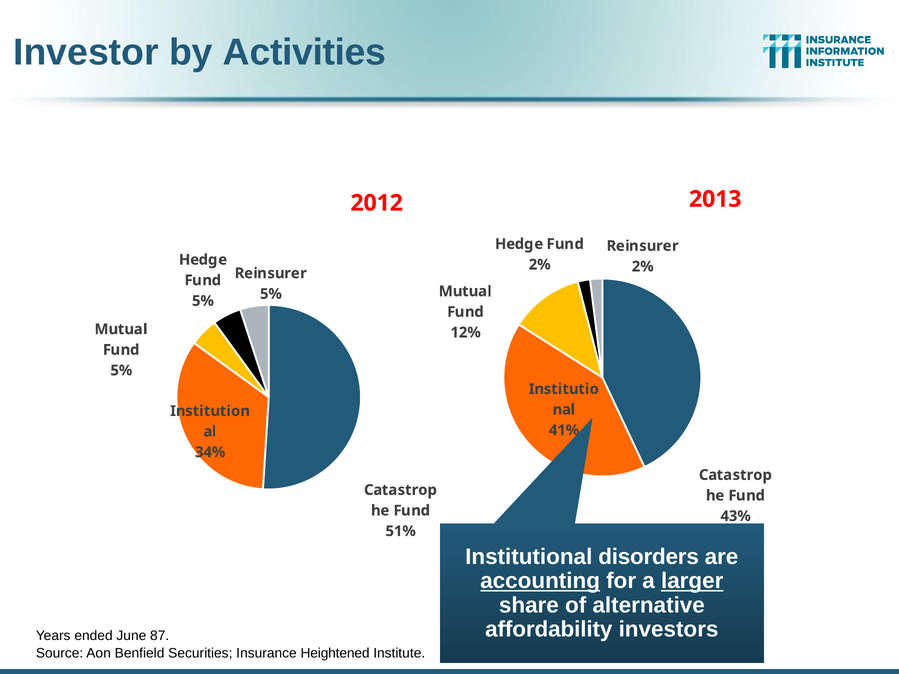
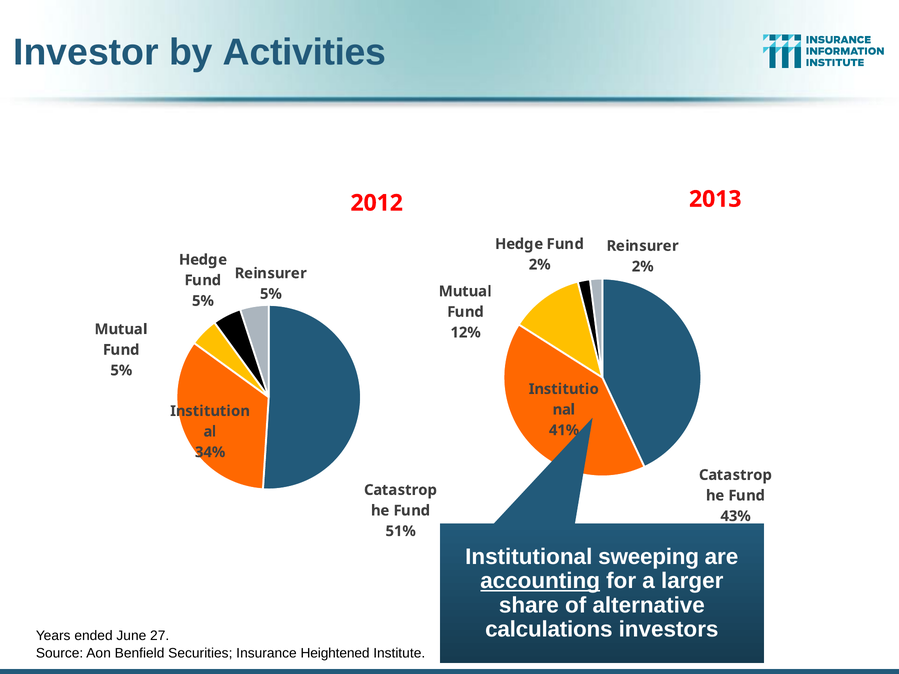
disorders: disorders -> sweeping
larger underline: present -> none
affordability: affordability -> calculations
87: 87 -> 27
